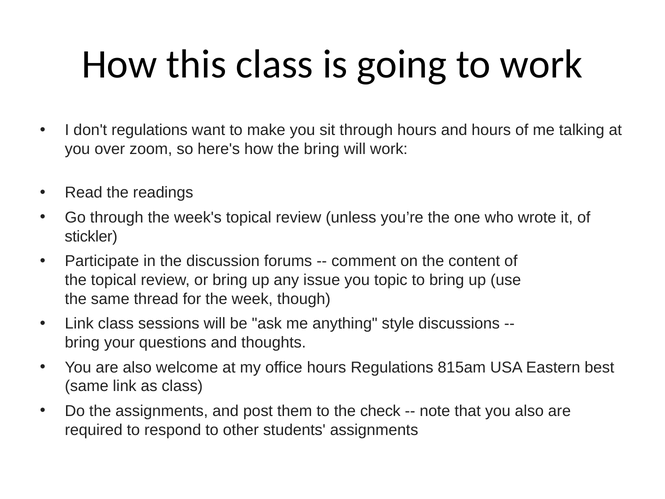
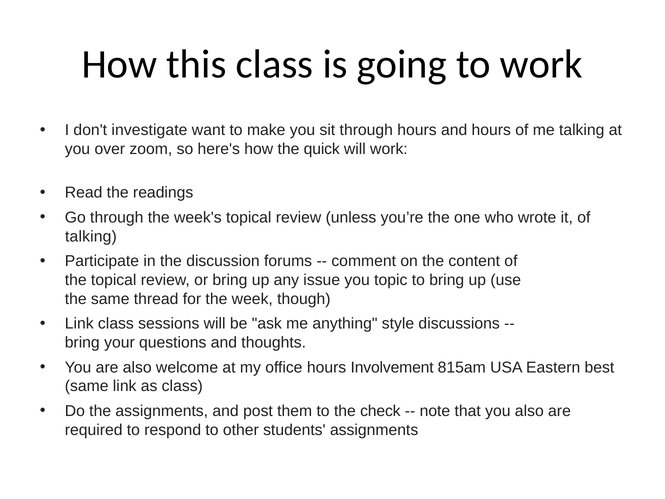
don't regulations: regulations -> investigate
the bring: bring -> quick
stickler at (91, 236): stickler -> talking
hours Regulations: Regulations -> Involvement
